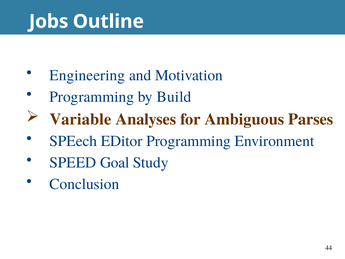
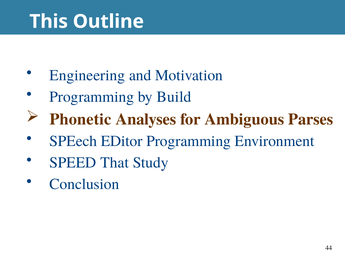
Jobs: Jobs -> This
Variable: Variable -> Phonetic
Goal: Goal -> That
